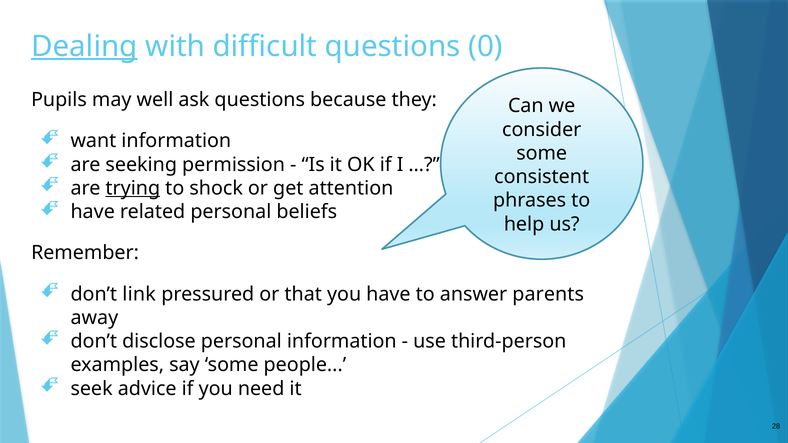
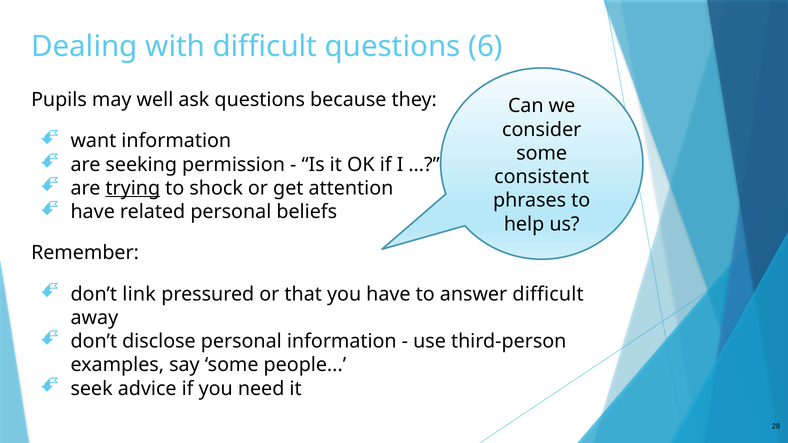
Dealing underline: present -> none
0: 0 -> 6
answer parents: parents -> difficult
